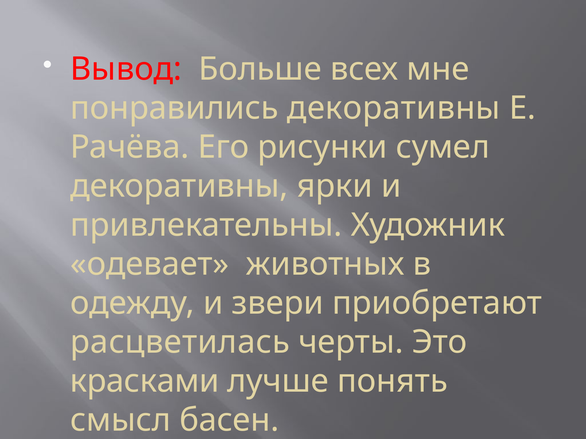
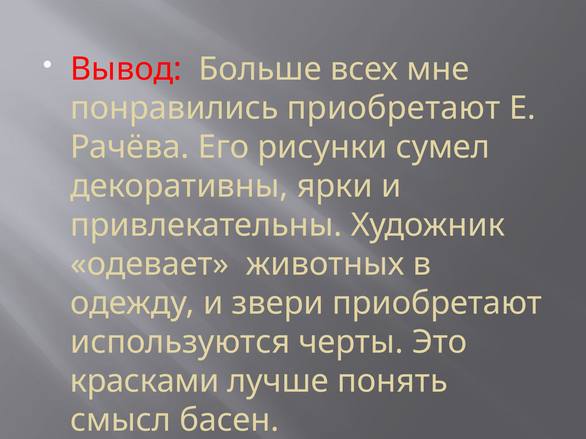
понравились декоративны: декоративны -> приобретают
расцветилась: расцветилась -> используются
